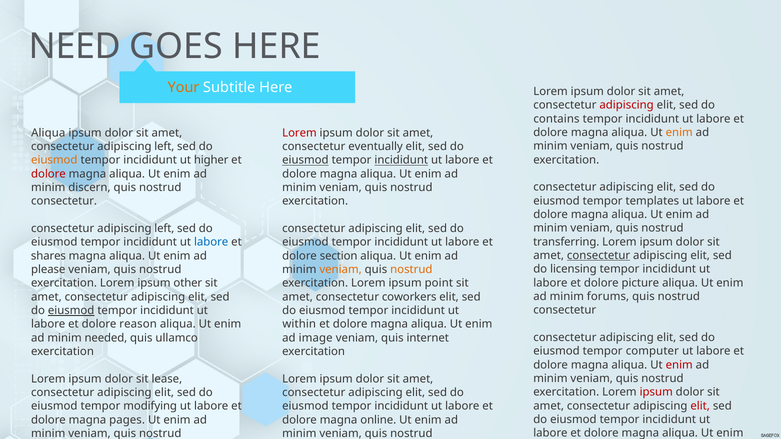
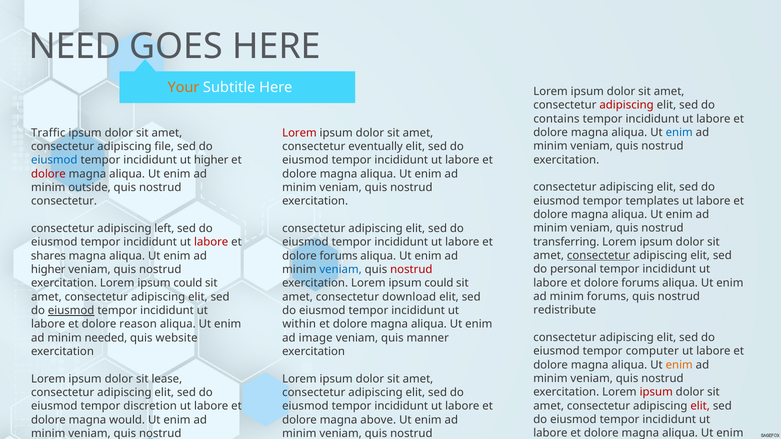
enim at (679, 133) colour: orange -> blue
Aliqua at (48, 133): Aliqua -> Traffic
left at (164, 147): left -> file
eiusmod at (54, 160) colour: orange -> blue
eiusmod at (305, 160) underline: present -> none
incididunt at (401, 160) underline: present -> none
discern: discern -> outside
labore at (211, 242) colour: blue -> red
section at (339, 256): section -> forums
licensing: licensing -> personal
please at (48, 270): please -> higher
veniam at (341, 270) colour: orange -> blue
nostrud at (411, 270) colour: orange -> red
picture at (640, 283): picture -> forums
other at (188, 283): other -> could
point at (439, 283): point -> could
coworkers: coworkers -> download
consectetur at (565, 310): consectetur -> redistribute
ullamco: ullamco -> website
internet: internet -> manner
enim at (679, 365) colour: red -> orange
modifying: modifying -> discretion
pages: pages -> would
online: online -> above
